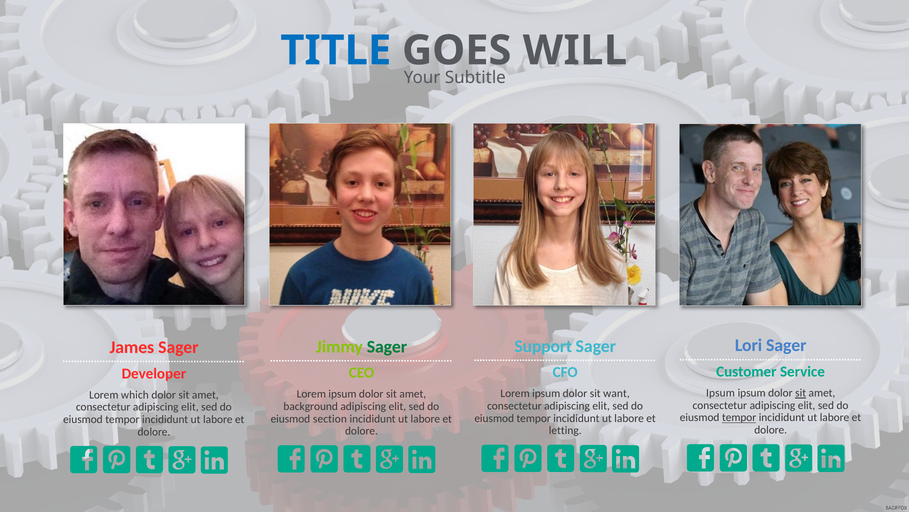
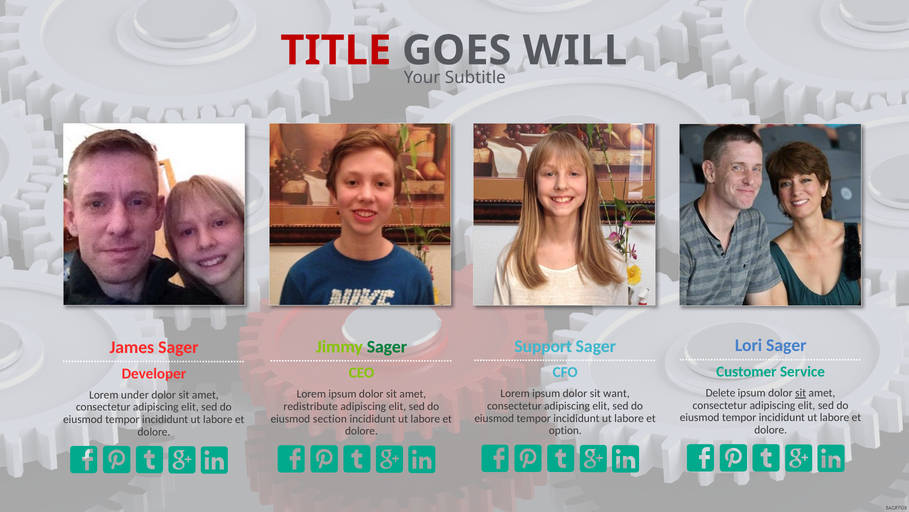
TITLE colour: blue -> red
Ipsum at (720, 393): Ipsum -> Delete
which: which -> under
background: background -> redistribute
tempor at (739, 417) underline: present -> none
letting: letting -> option
